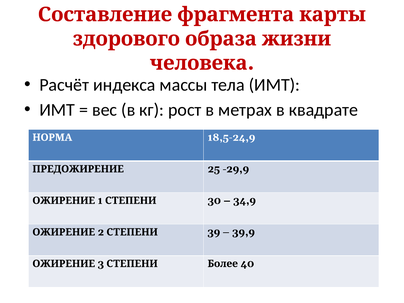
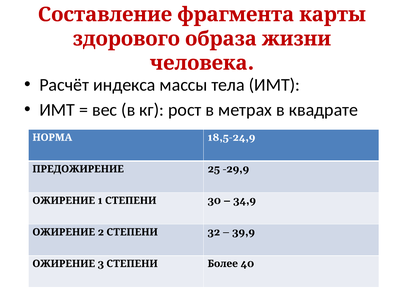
39: 39 -> 32
